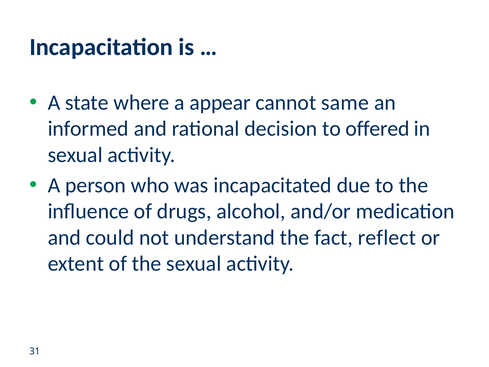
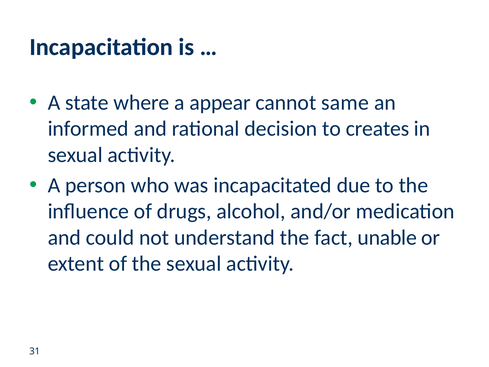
offered: offered -> creates
reflect: reflect -> unable
